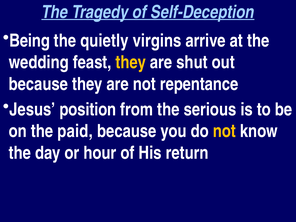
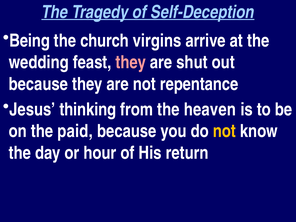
quietly: quietly -> church
they at (131, 62) colour: yellow -> pink
position: position -> thinking
serious: serious -> heaven
